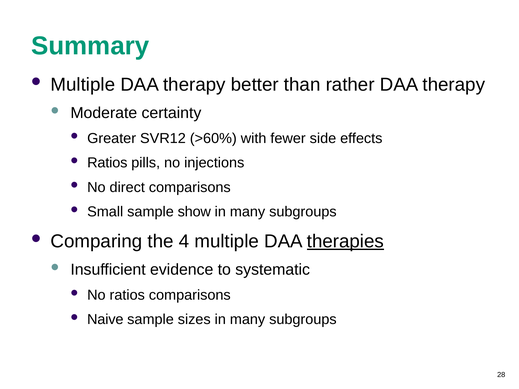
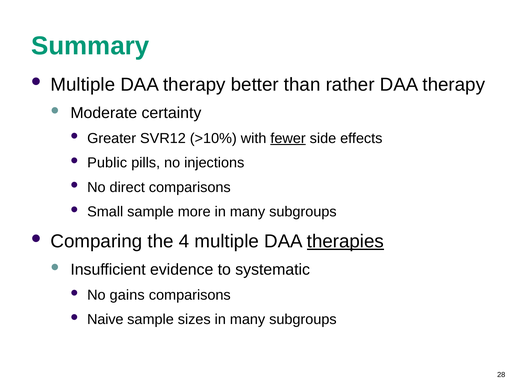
>60%: >60% -> >10%
fewer underline: none -> present
Ratios at (107, 163): Ratios -> Public
show: show -> more
No ratios: ratios -> gains
